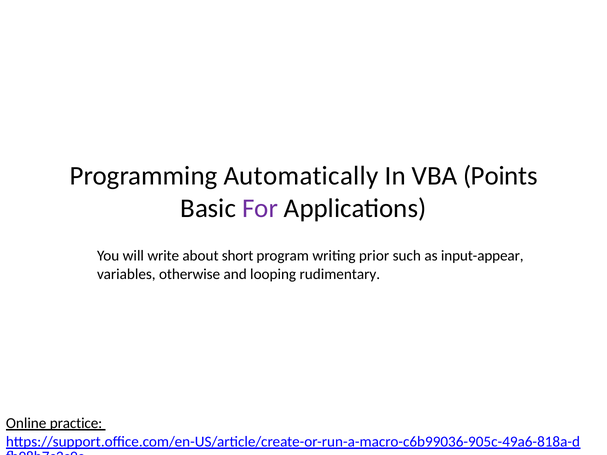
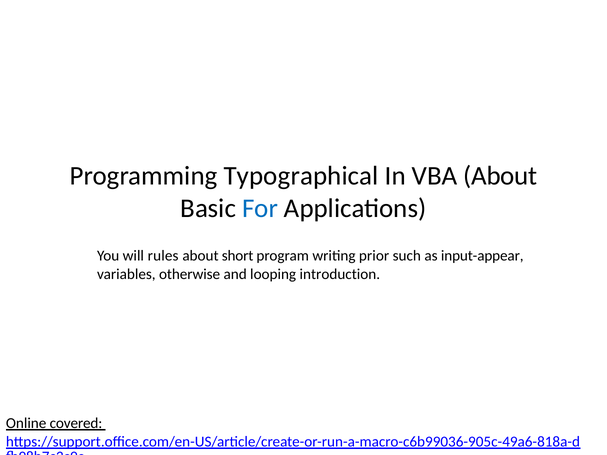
Automatically: Automatically -> Typographical
VBA Points: Points -> About
For colour: purple -> blue
write: write -> rules
rudimentary: rudimentary -> introduction
practice: practice -> covered
